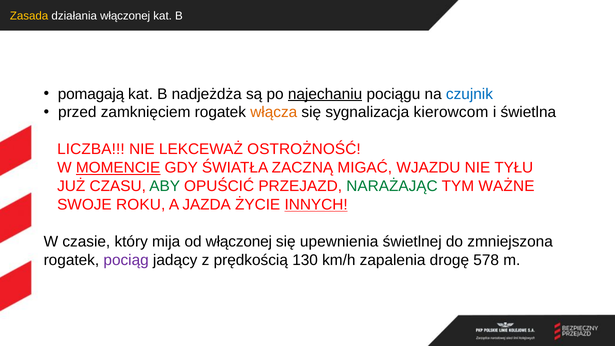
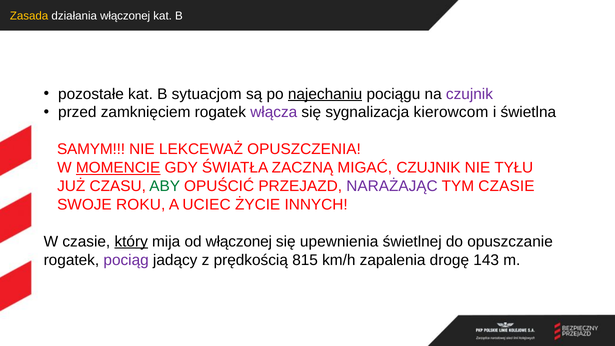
pomagają: pomagają -> pozostałe
nadjeżdża: nadjeżdża -> sytuacjom
czujnik at (469, 94) colour: blue -> purple
włącza colour: orange -> purple
LICZBA: LICZBA -> SAMYM
OSTROŻNOŚĆ: OSTROŻNOŚĆ -> OPUSZCZENIA
MIGAĆ WJAZDU: WJAZDU -> CZUJNIK
NARAŻAJĄC colour: green -> purple
TYM WAŻNE: WAŻNE -> CZASIE
JAZDA: JAZDA -> UCIEC
INNYCH underline: present -> none
który underline: none -> present
zmniejszona: zmniejszona -> opuszczanie
130: 130 -> 815
578: 578 -> 143
